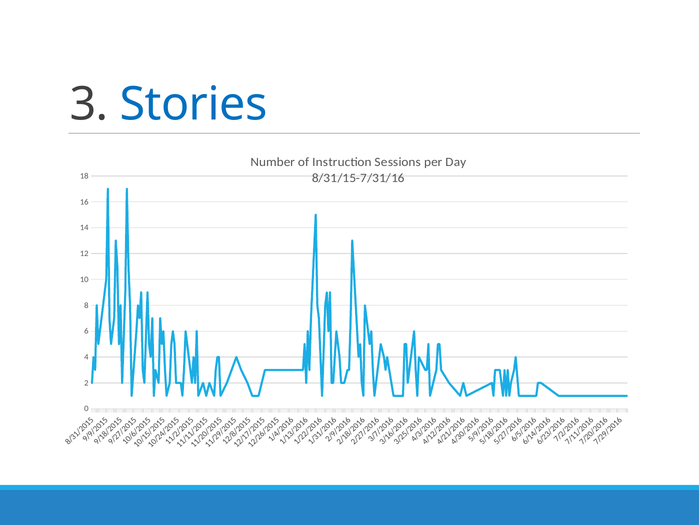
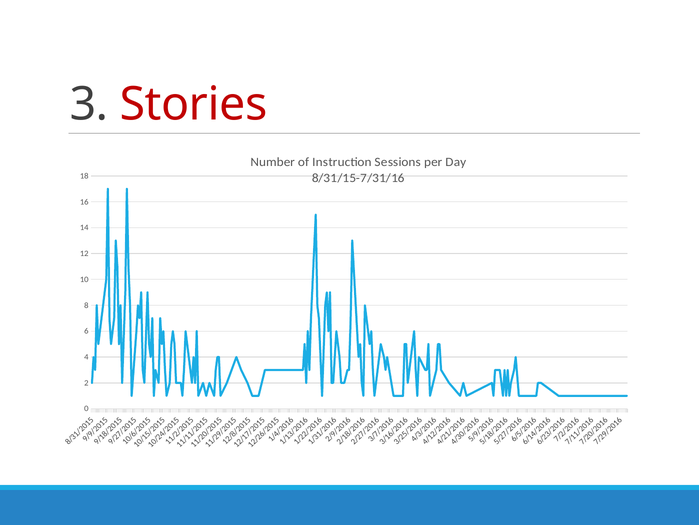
Stories colour: blue -> red
